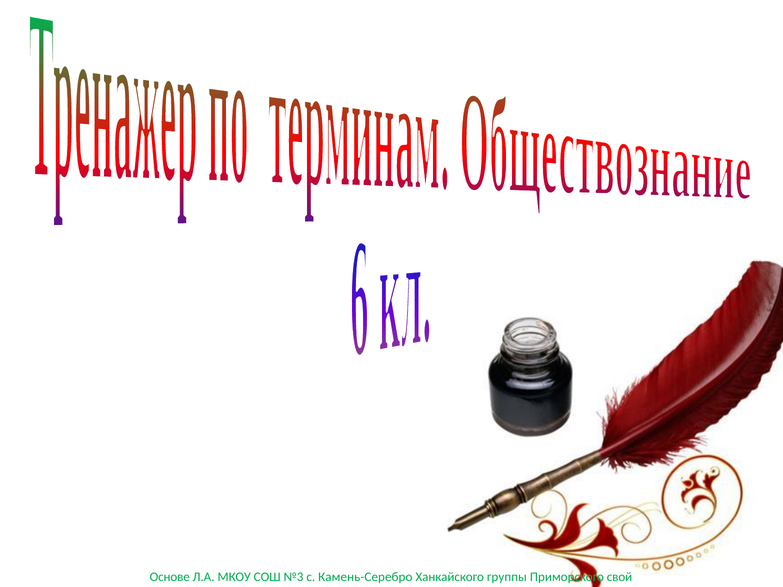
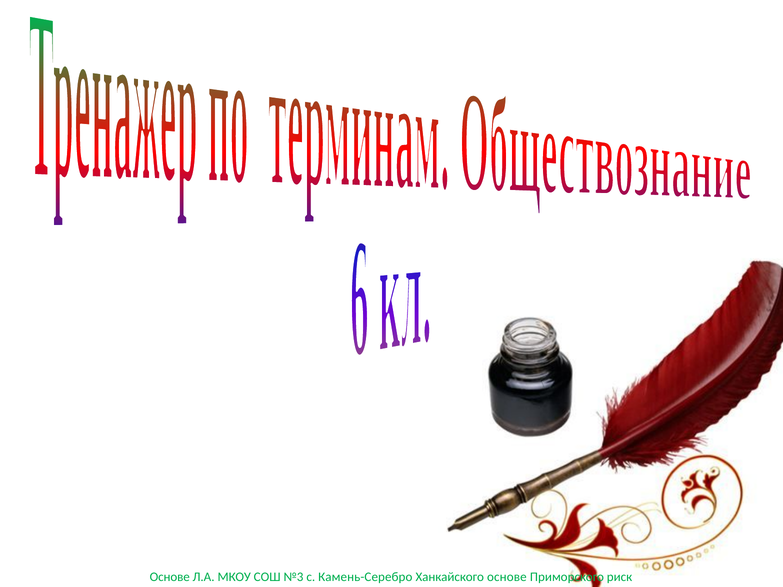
Ханкайского группы: группы -> основе
свой: свой -> риск
